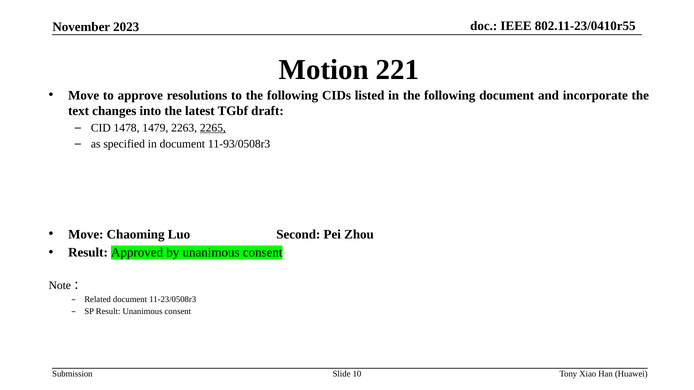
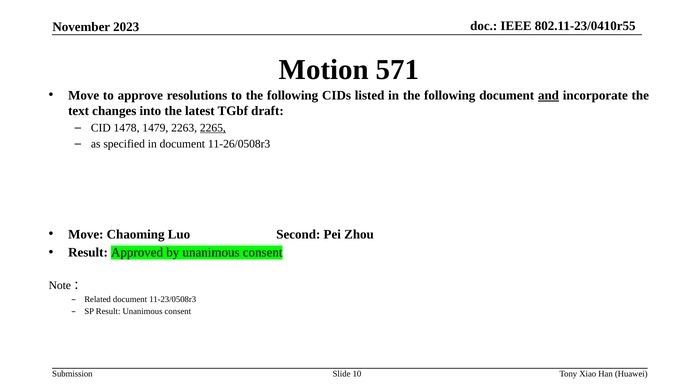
221: 221 -> 571
and underline: none -> present
11-93/0508r3: 11-93/0508r3 -> 11-26/0508r3
